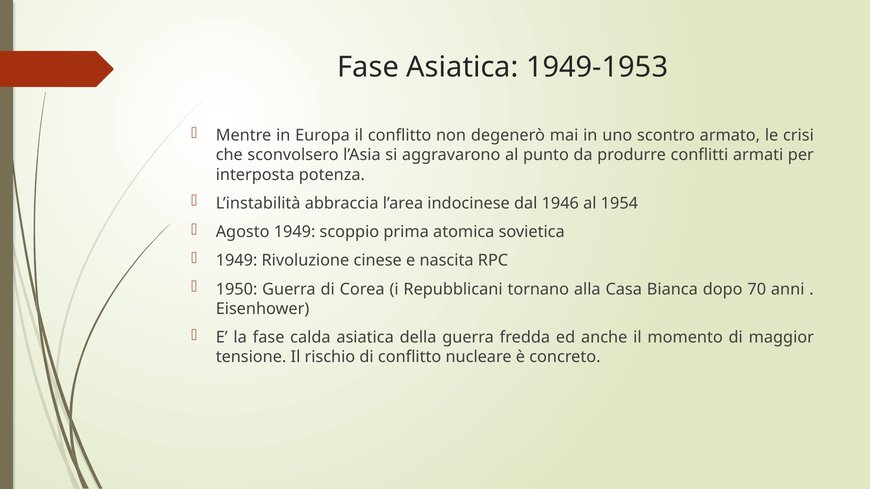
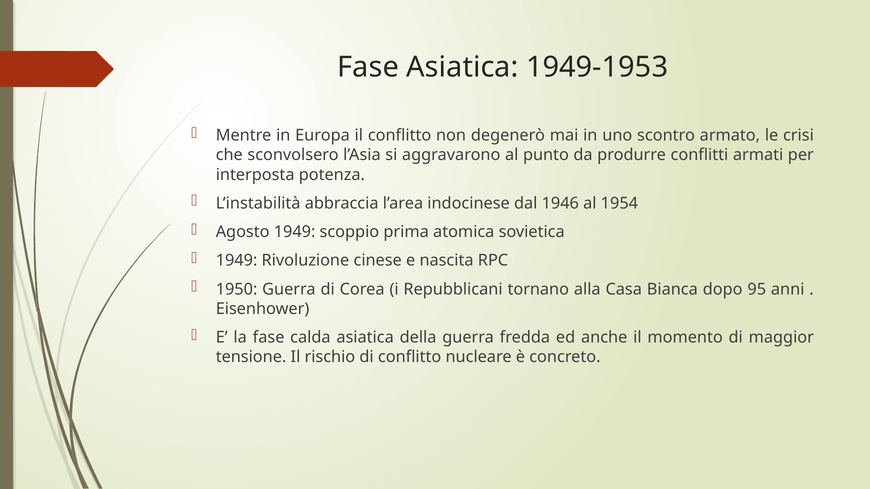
70: 70 -> 95
